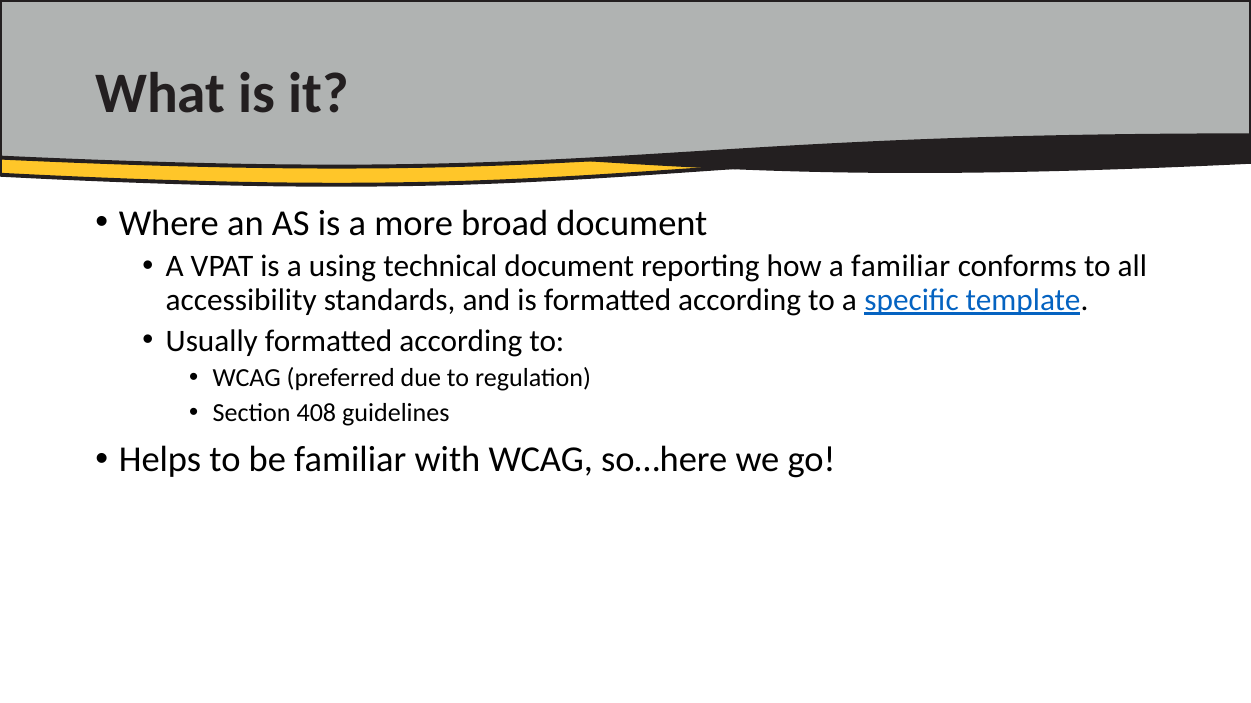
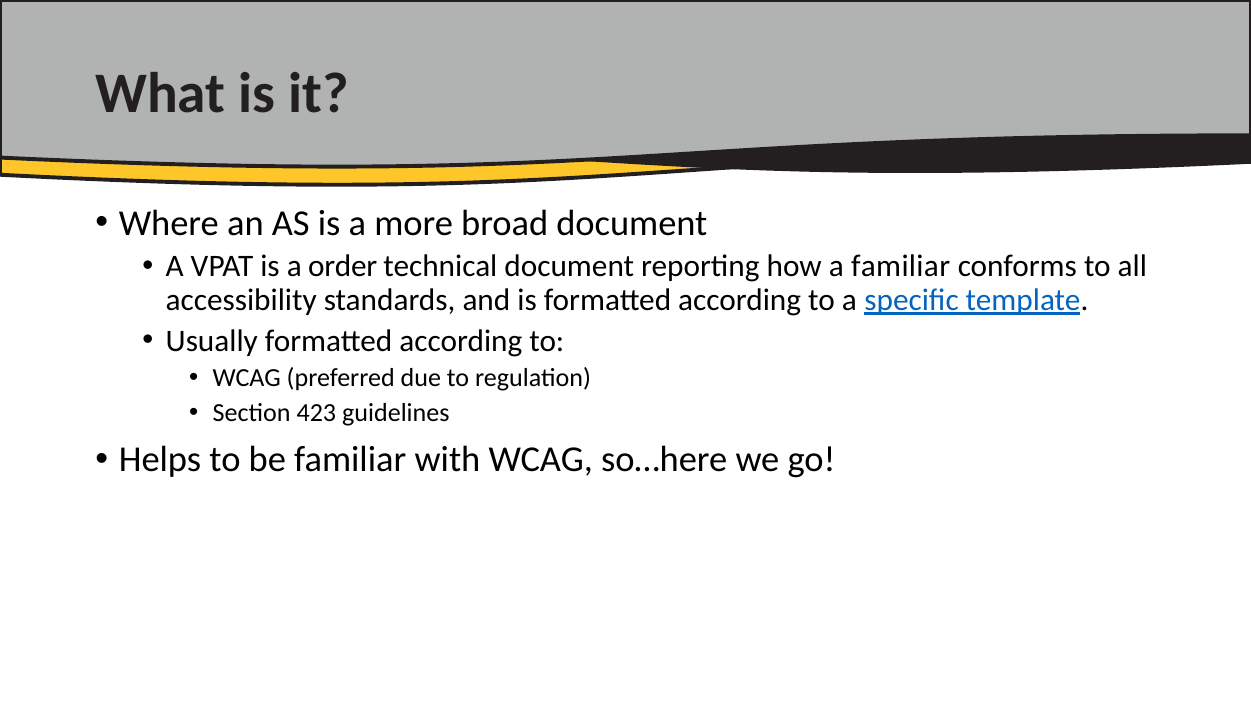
using: using -> order
408: 408 -> 423
